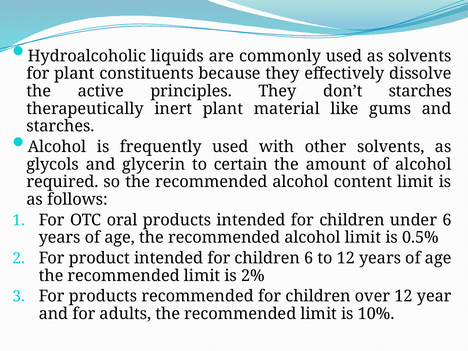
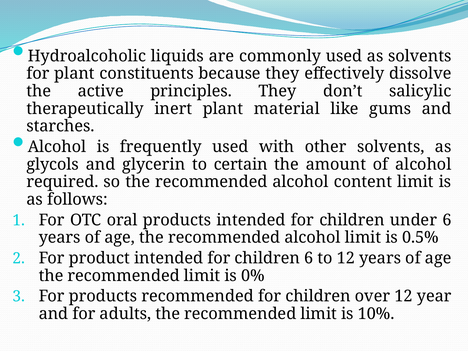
don’t starches: starches -> salicylic
2%: 2% -> 0%
